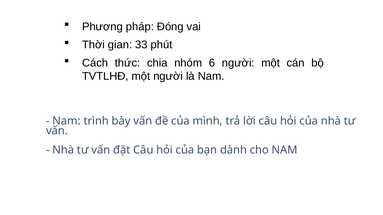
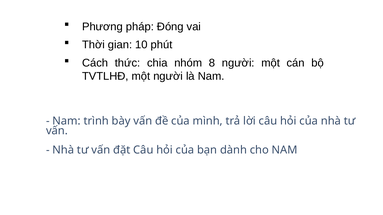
33: 33 -> 10
6: 6 -> 8
